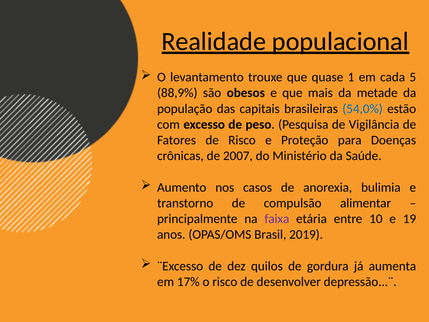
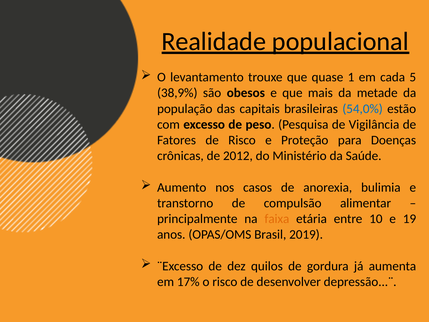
88,9%: 88,9% -> 38,9%
2007: 2007 -> 2012
faixa colour: purple -> orange
